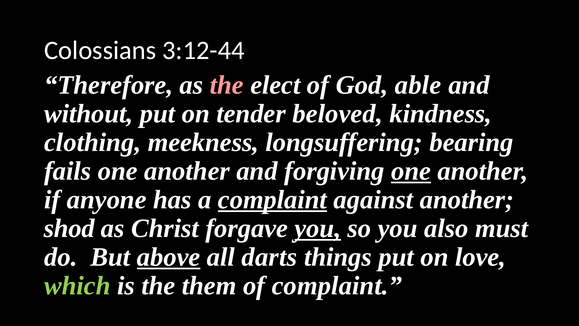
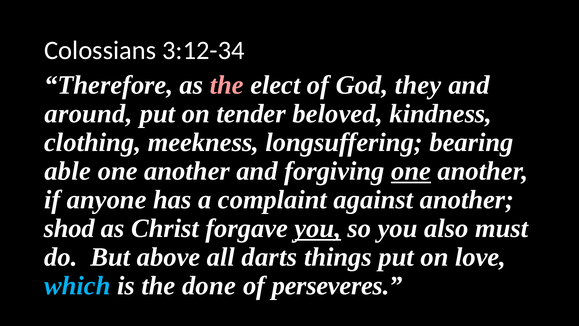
3:12-44: 3:12-44 -> 3:12-34
able: able -> they
without: without -> around
fails: fails -> able
complaint at (273, 200) underline: present -> none
above underline: present -> none
which colour: light green -> light blue
them: them -> done
of complaint: complaint -> perseveres
